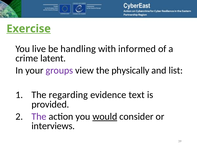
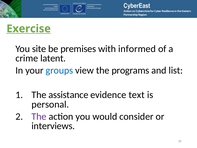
live: live -> site
handling: handling -> premises
groups colour: purple -> blue
physically: physically -> programs
regarding: regarding -> assistance
provided: provided -> personal
would underline: present -> none
